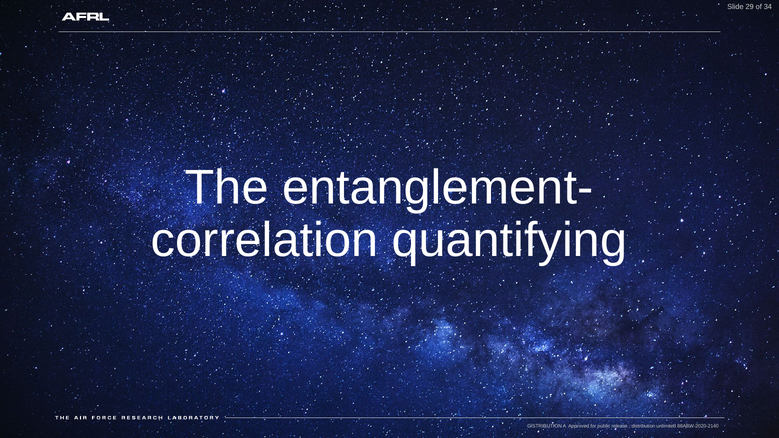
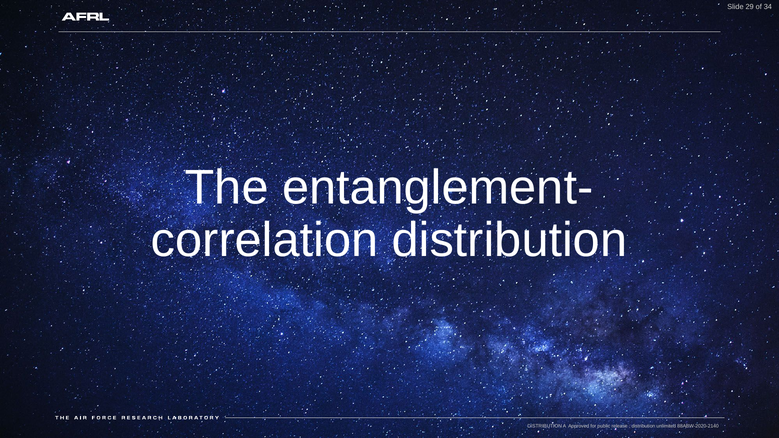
quantifying at (509, 240): quantifying -> distribution
